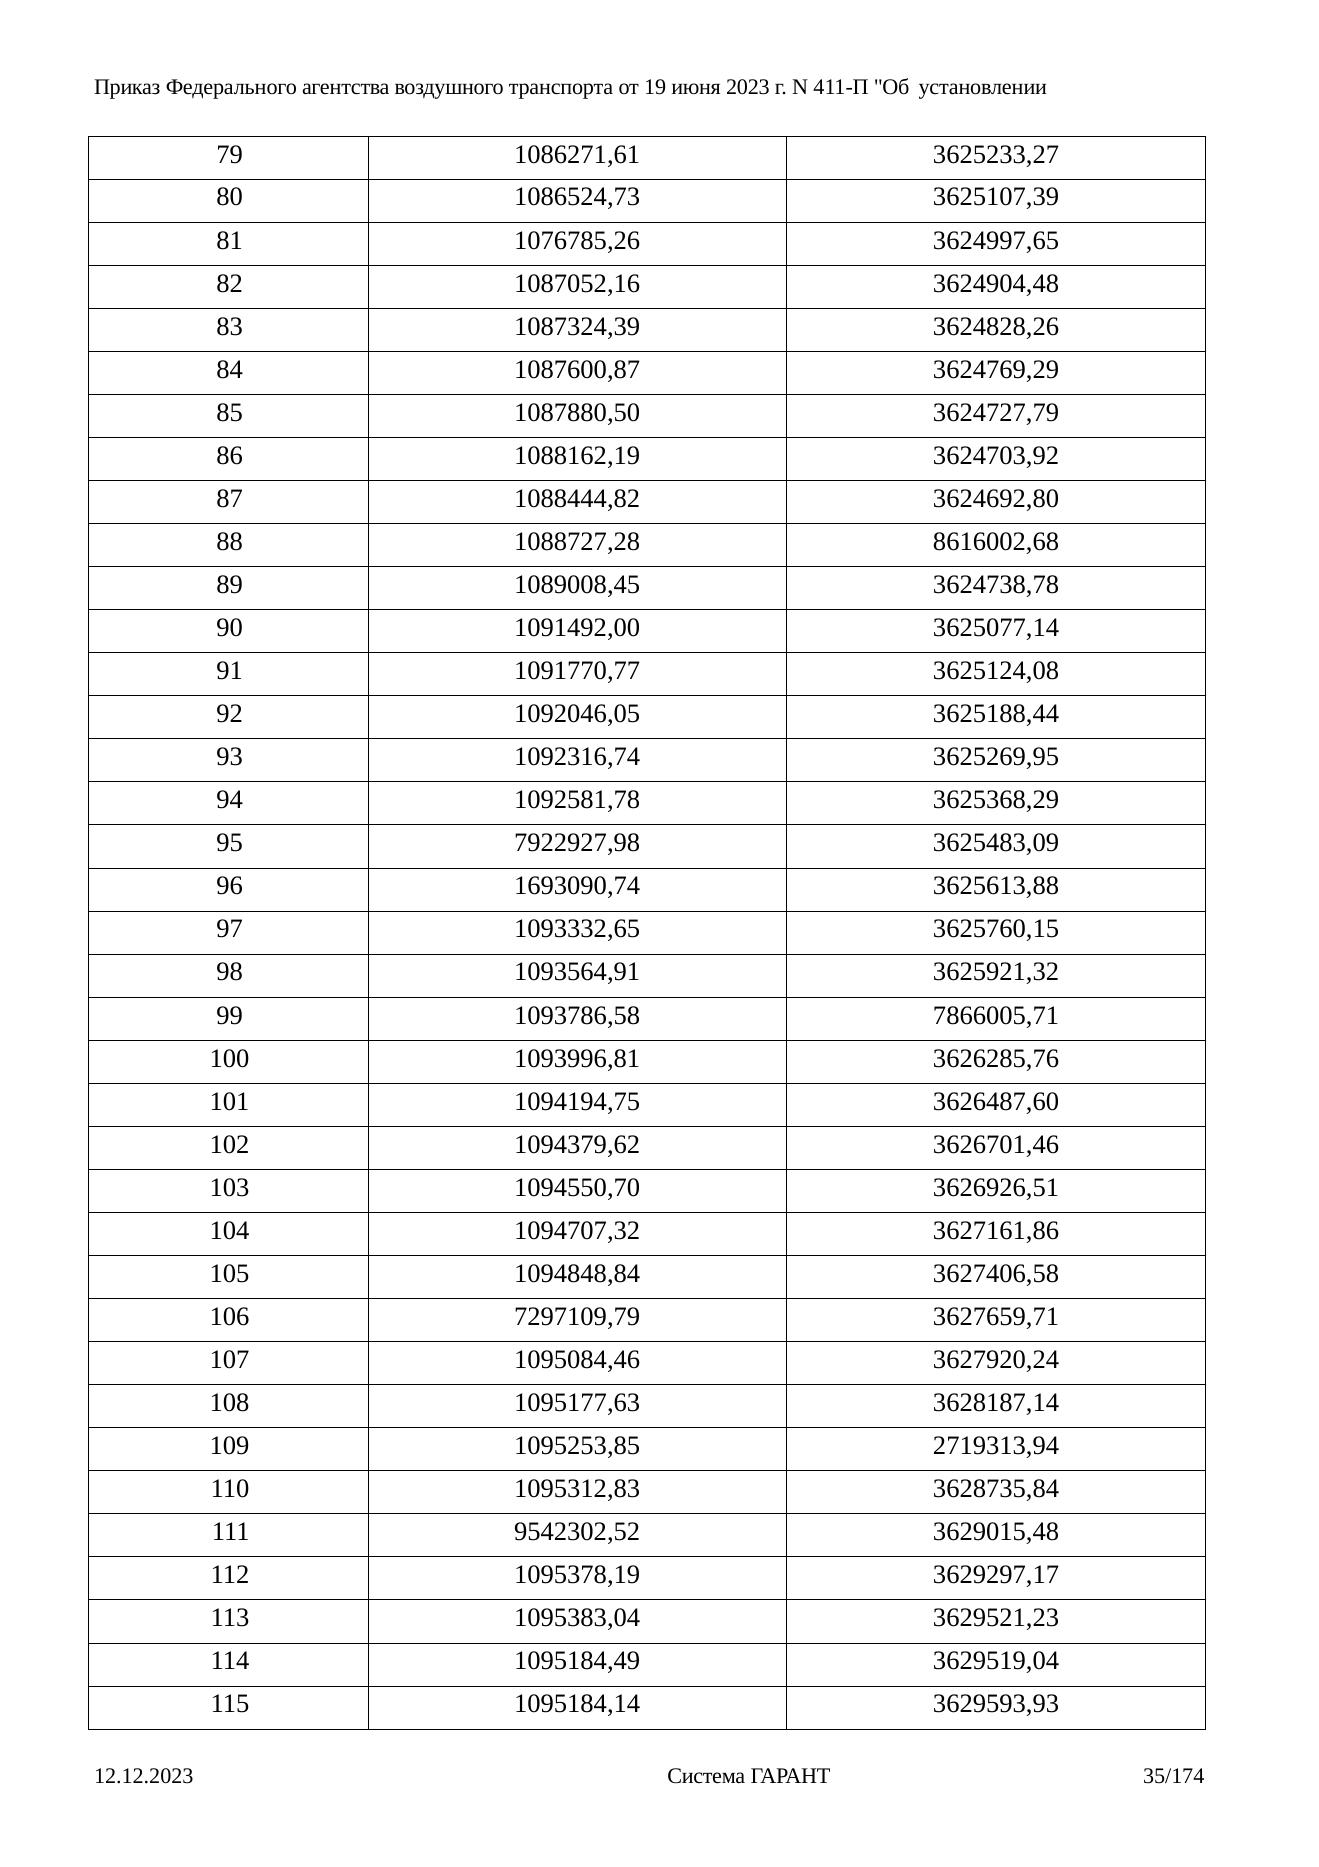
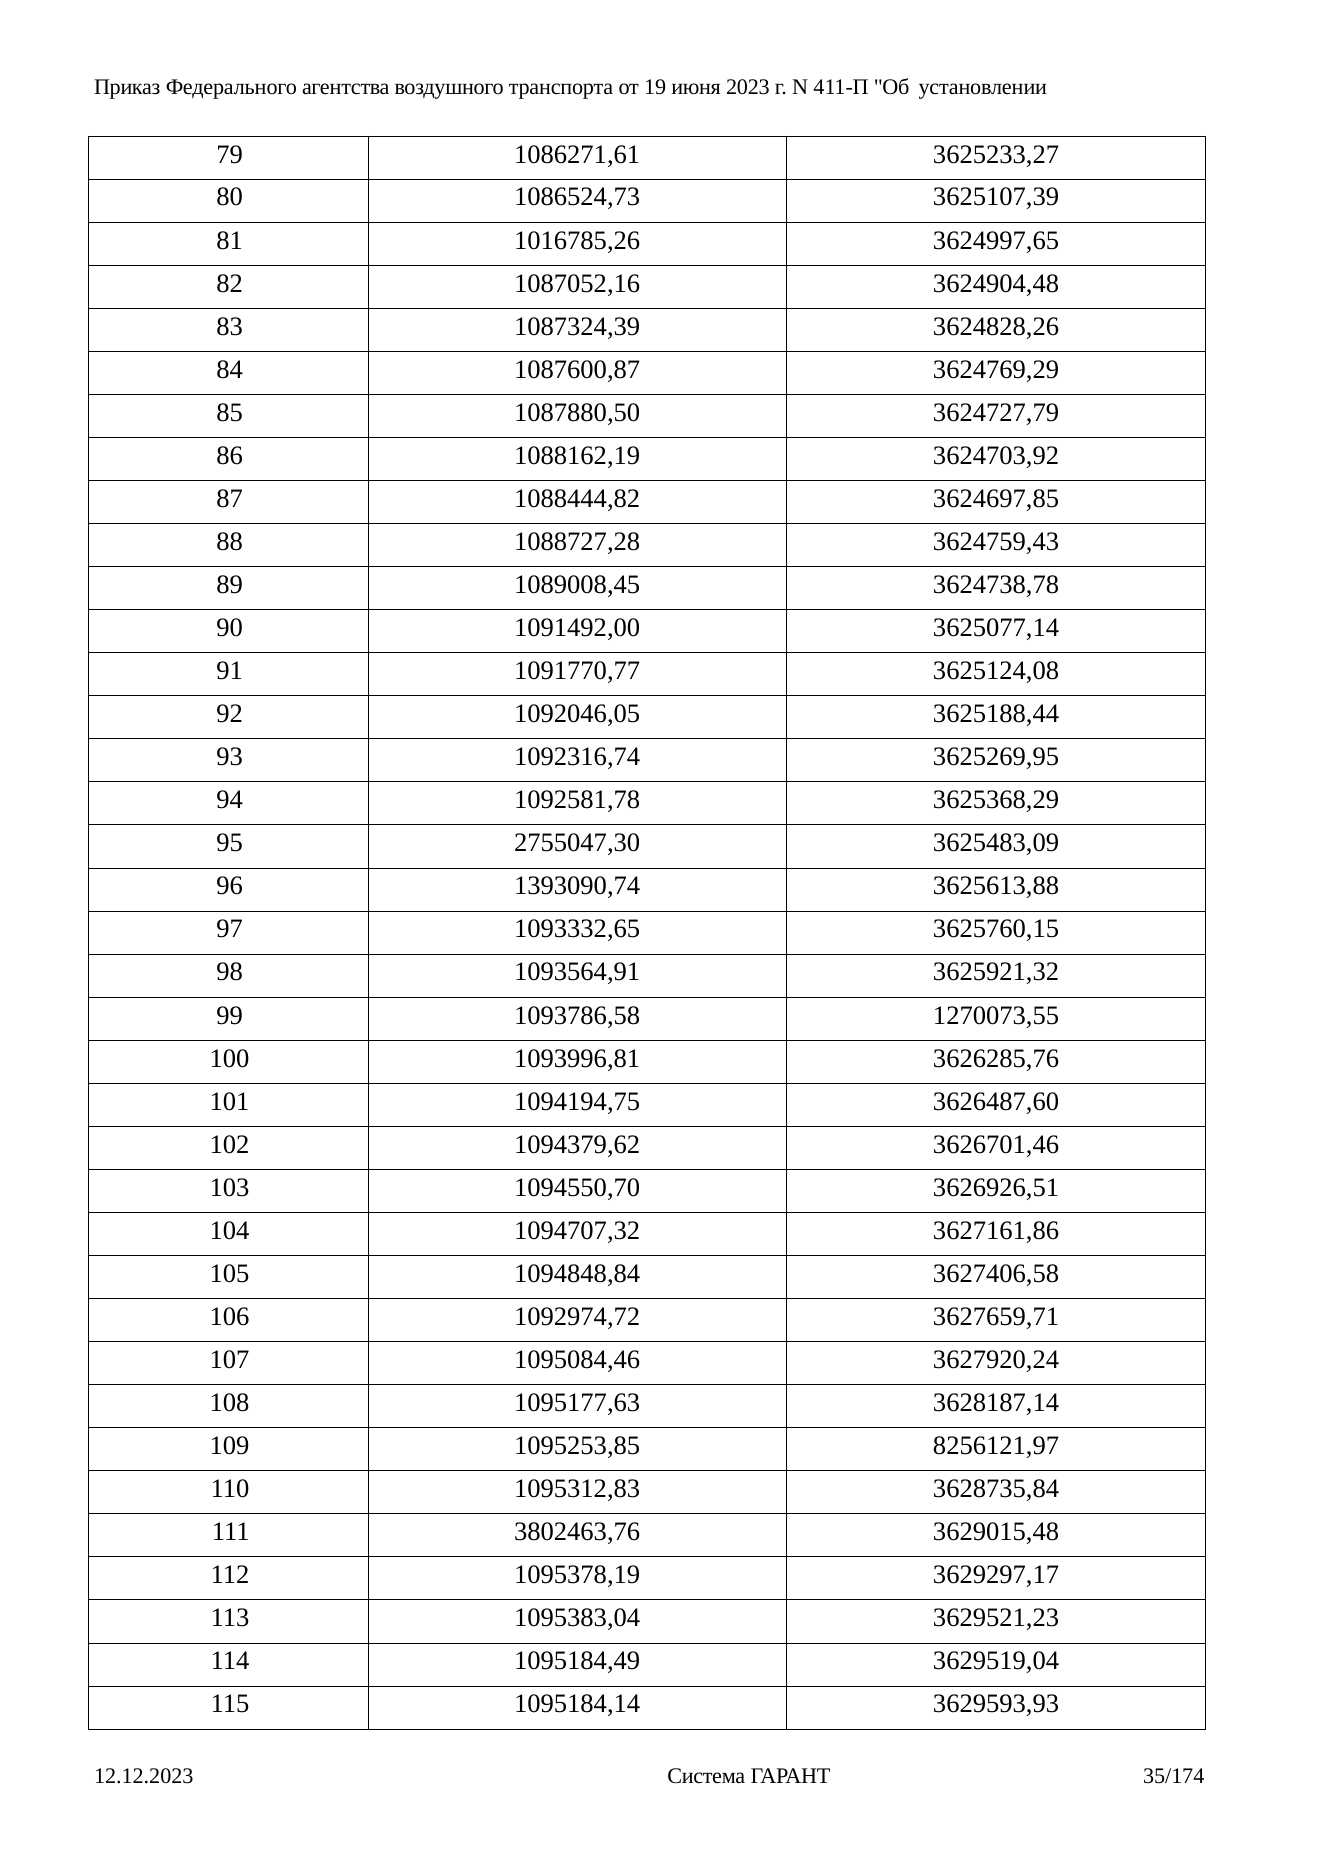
1076785,26: 1076785,26 -> 1016785,26
3624692,80: 3624692,80 -> 3624697,85
8616002,68: 8616002,68 -> 3624759,43
7922927,98: 7922927,98 -> 2755047,30
1693090,74: 1693090,74 -> 1393090,74
7866005,71: 7866005,71 -> 1270073,55
7297109,79: 7297109,79 -> 1092974,72
2719313,94: 2719313,94 -> 8256121,97
9542302,52: 9542302,52 -> 3802463,76
